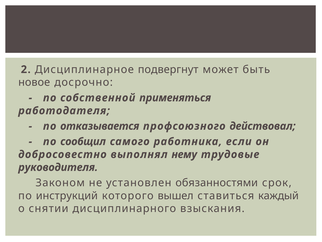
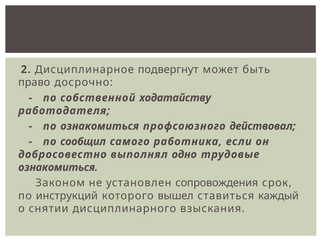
новое: новое -> право
применяться: применяться -> ходатайству
по отказывается: отказывается -> ознакомиться
нему: нему -> одно
руководителя at (58, 167): руководителя -> ознакомиться
обязанностями: обязанностями -> сопровождения
